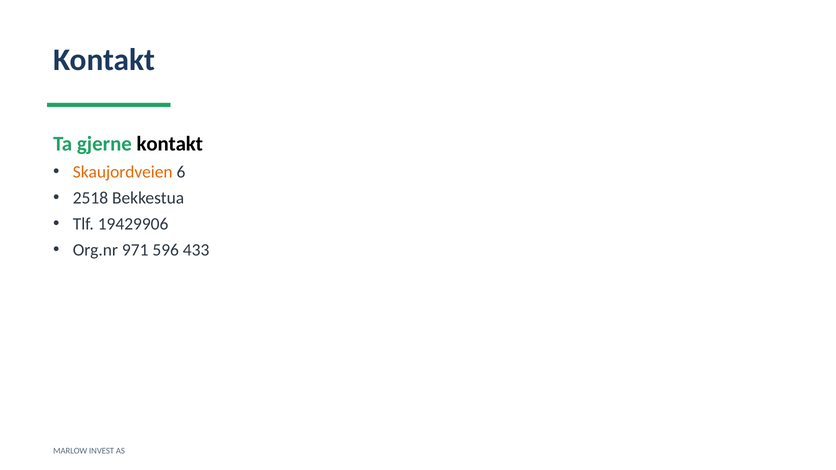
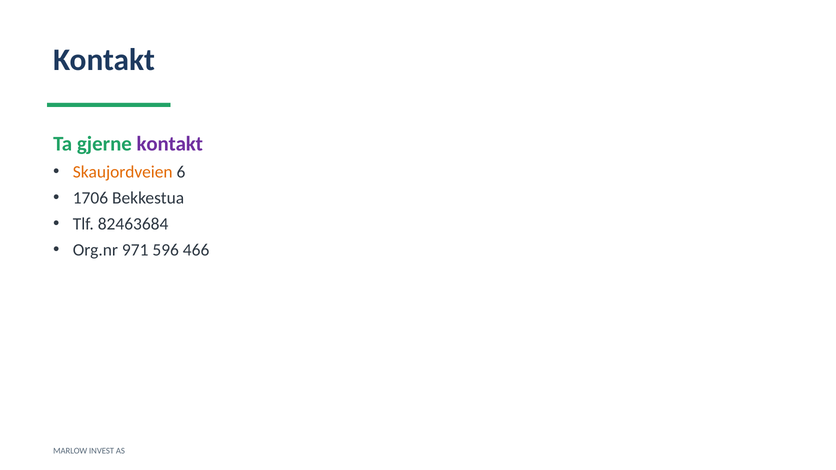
kontakt at (170, 144) colour: black -> purple
2518: 2518 -> 1706
19429906: 19429906 -> 82463684
433: 433 -> 466
